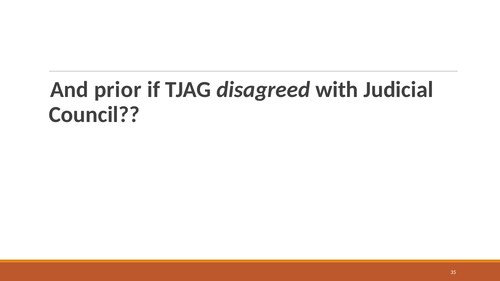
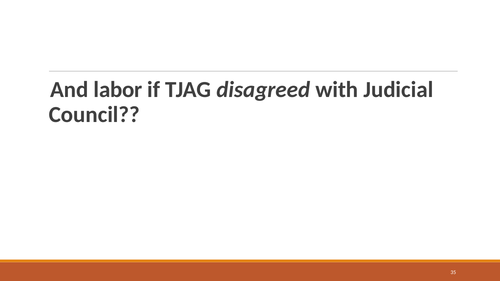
prior: prior -> labor
